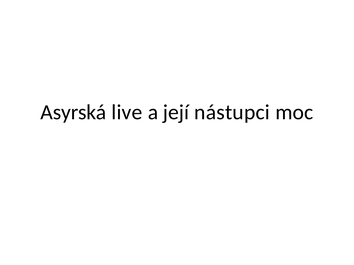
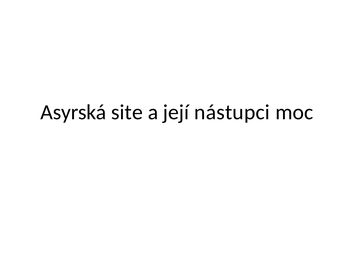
live: live -> site
